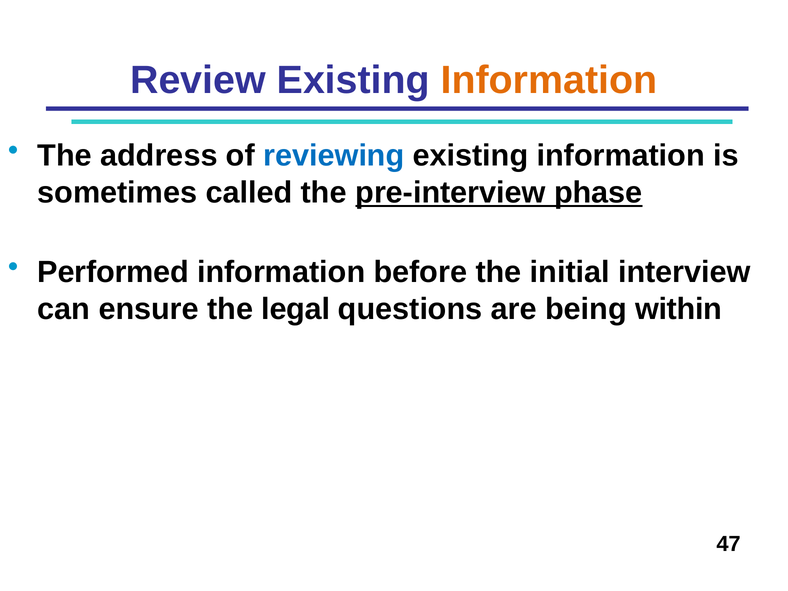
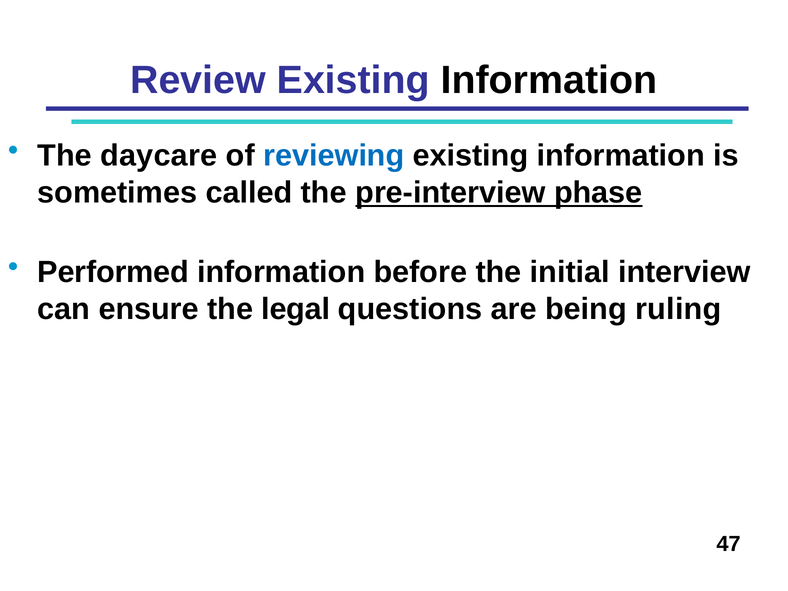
Information at (549, 80) colour: orange -> black
address: address -> daycare
within: within -> ruling
